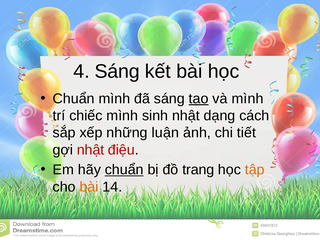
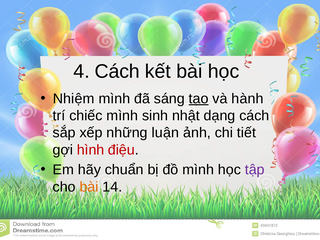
4 Sáng: Sáng -> Cách
Chuẩn at (74, 99): Chuẩn -> Nhiệm
và mình: mình -> hành
gợi nhật: nhật -> hình
chuẩn at (124, 170) underline: present -> none
đồ trang: trang -> mình
tập colour: orange -> purple
